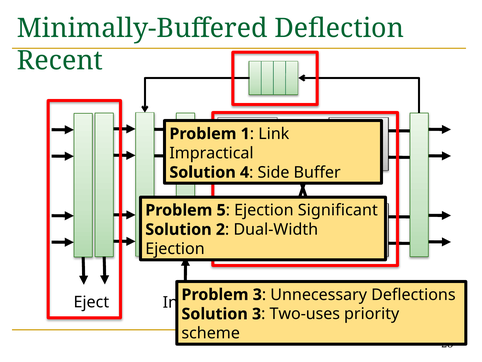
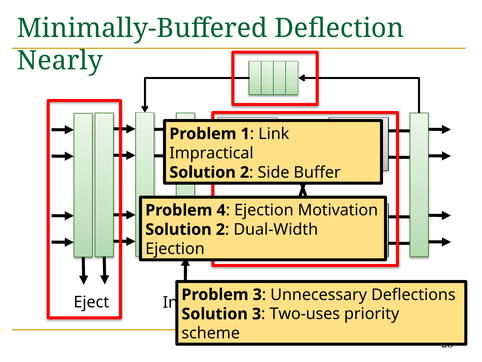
Recent: Recent -> Nearly
4 at (245, 172): 4 -> 2
5: 5 -> 4
Significant: Significant -> Motivation
